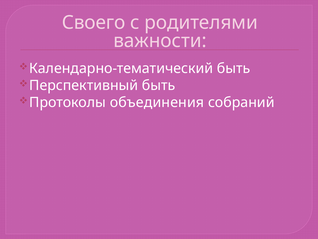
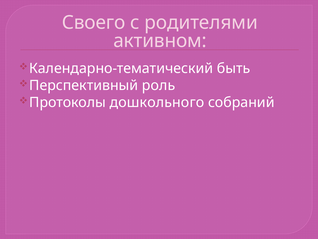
важности: важности -> активном
Перспективный быть: быть -> роль
объединения: объединения -> дошкольного
